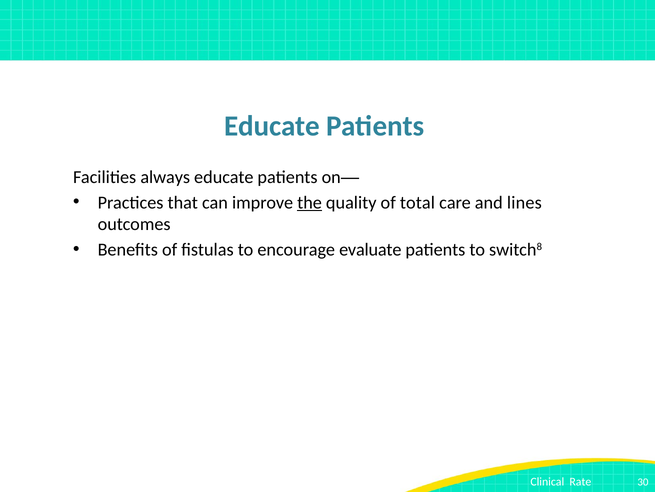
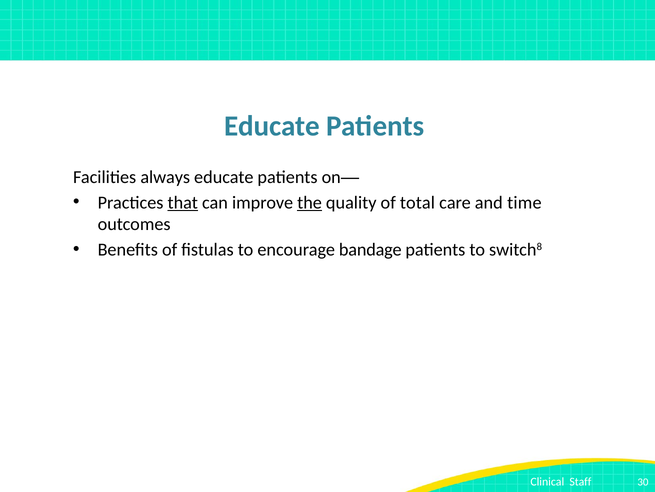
that underline: none -> present
lines: lines -> time
evaluate: evaluate -> bandage
Rate: Rate -> Staff
